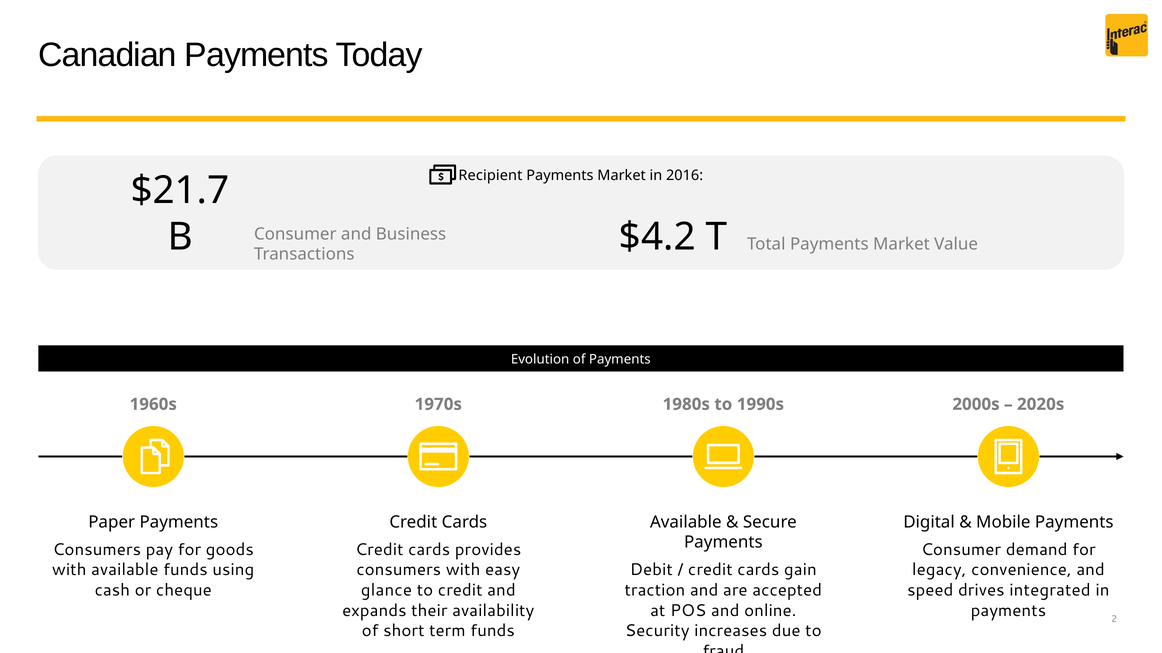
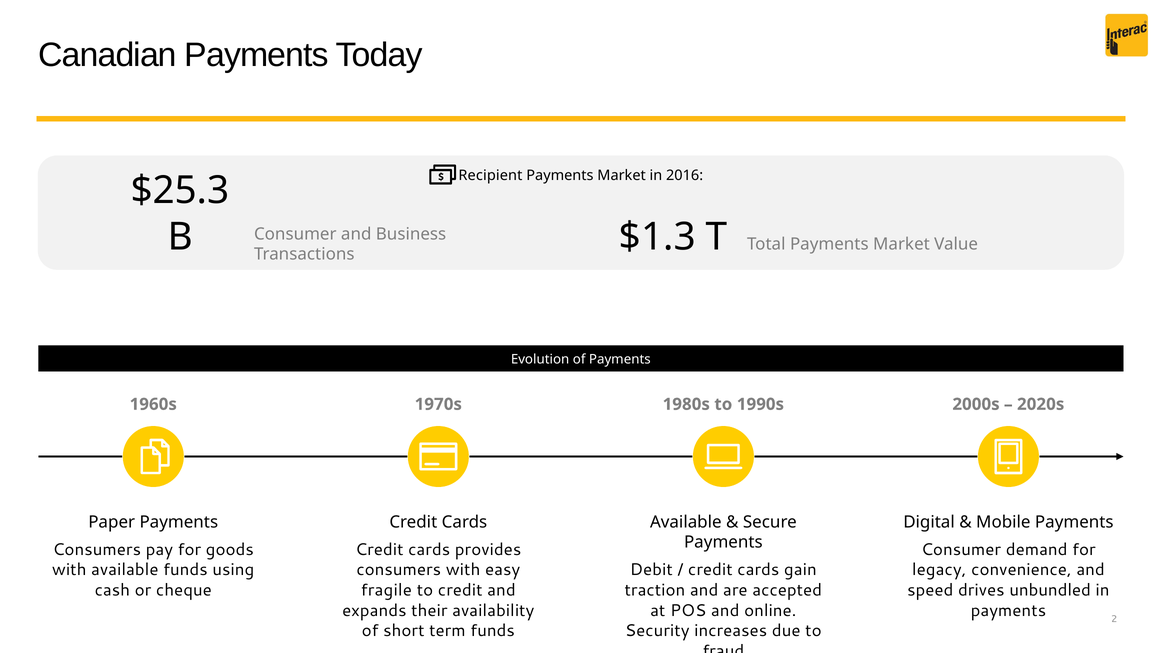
$21.7: $21.7 -> $25.3
$4.2: $4.2 -> $1.3
glance: glance -> fragile
integrated: integrated -> unbundled
